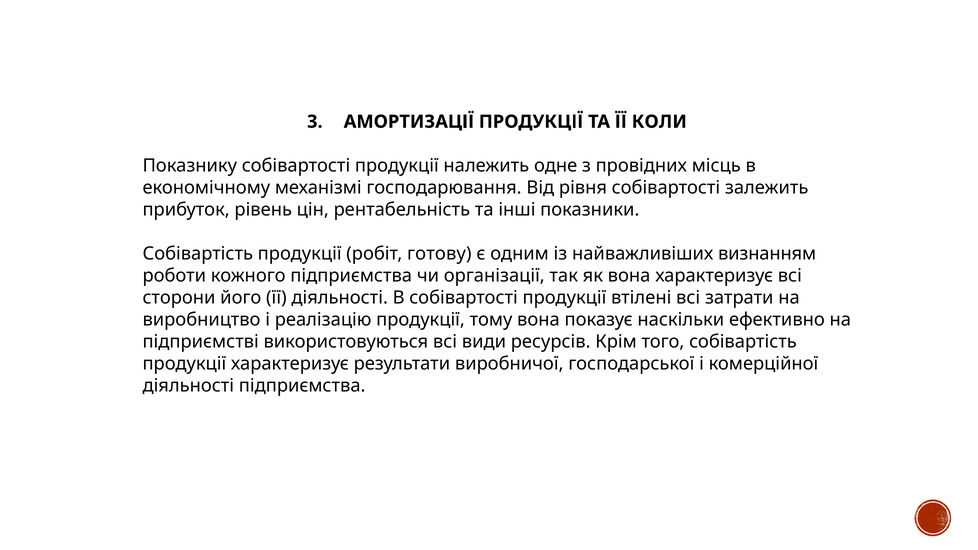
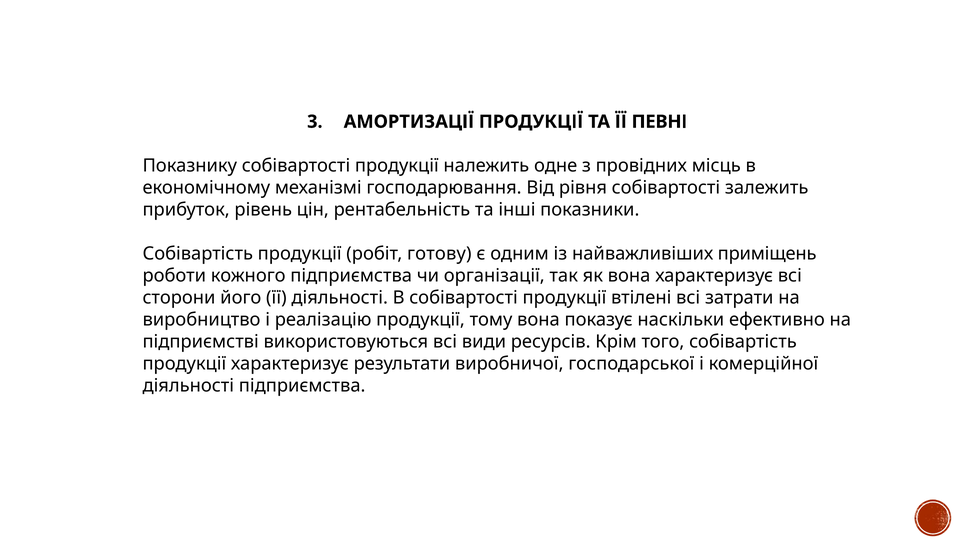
КОЛИ: КОЛИ -> ПЕВНІ
визнанням: визнанням -> приміщень
